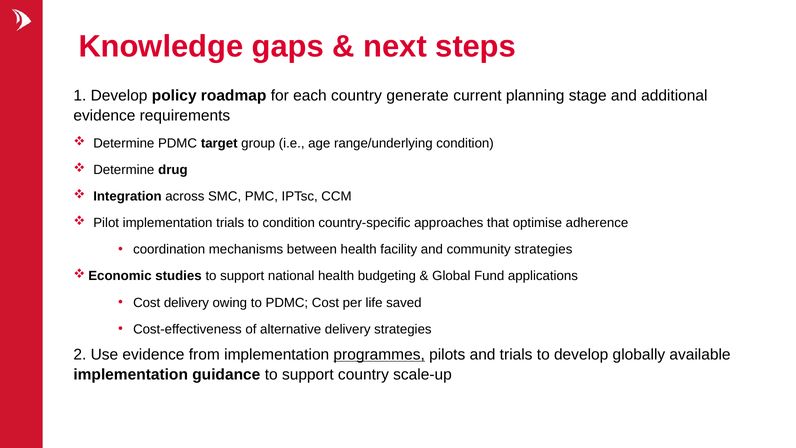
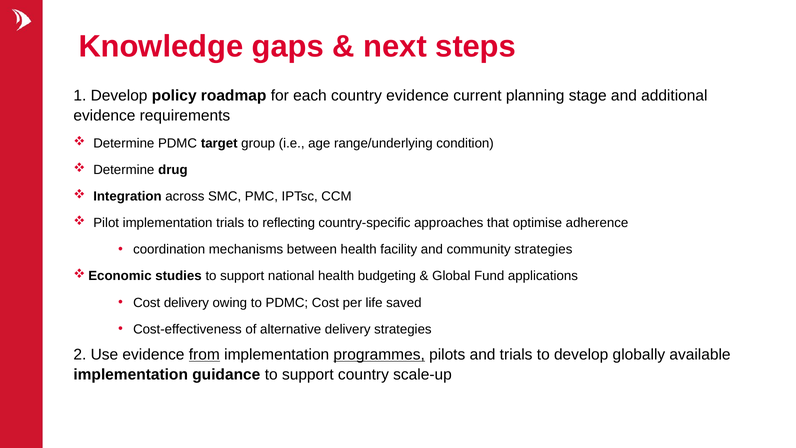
country generate: generate -> evidence
to condition: condition -> reflecting
from underline: none -> present
